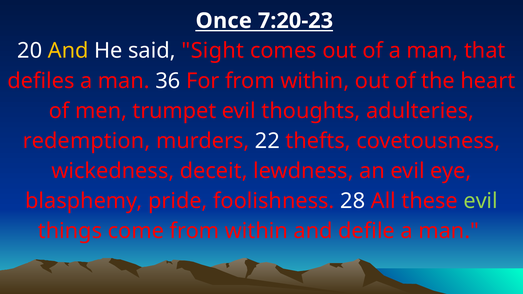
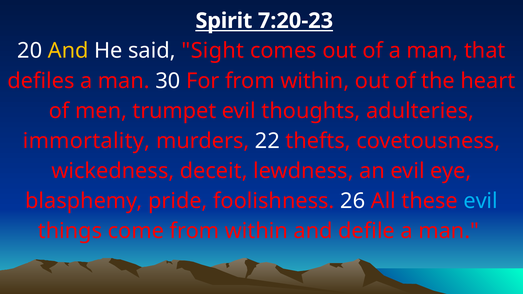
Once: Once -> Spirit
36: 36 -> 30
redemption: redemption -> immortality
28: 28 -> 26
evil at (481, 201) colour: light green -> light blue
